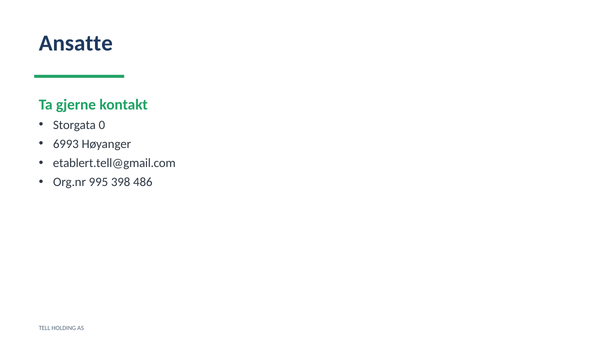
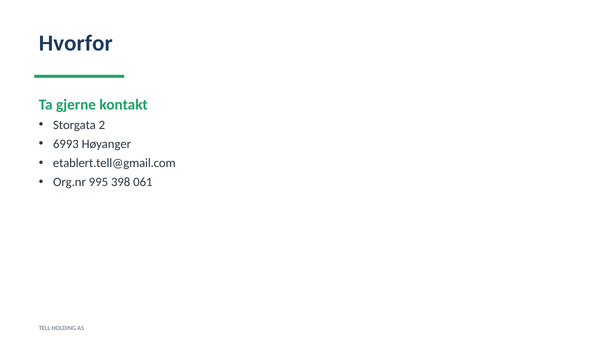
Ansatte: Ansatte -> Hvorfor
0: 0 -> 2
486: 486 -> 061
